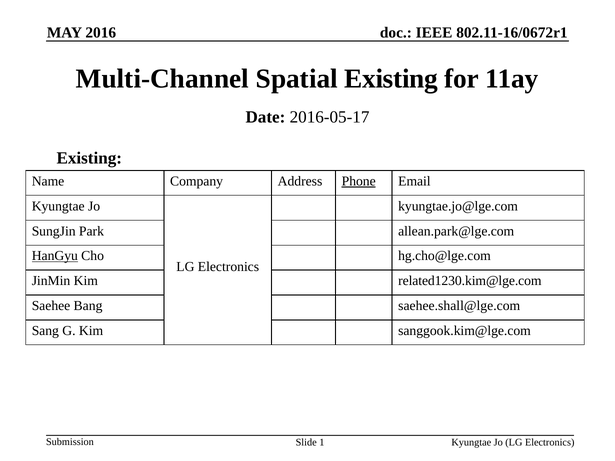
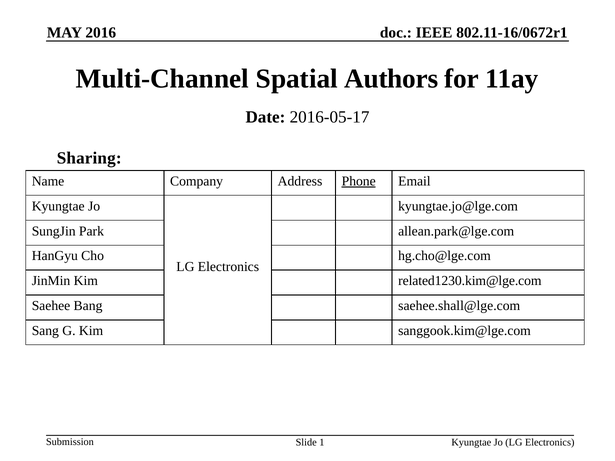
Spatial Existing: Existing -> Authors
Existing at (89, 158): Existing -> Sharing
HanGyu underline: present -> none
